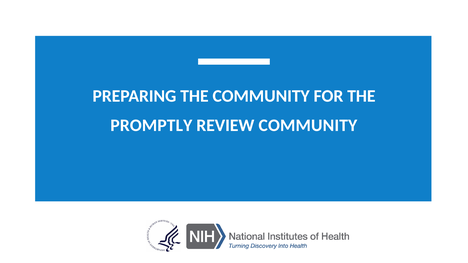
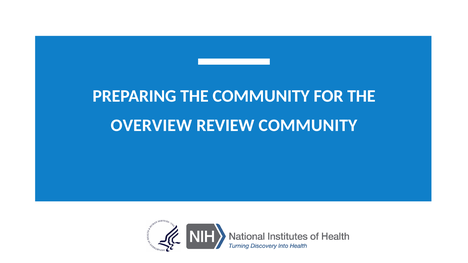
PROMPTLY: PROMPTLY -> OVERVIEW
